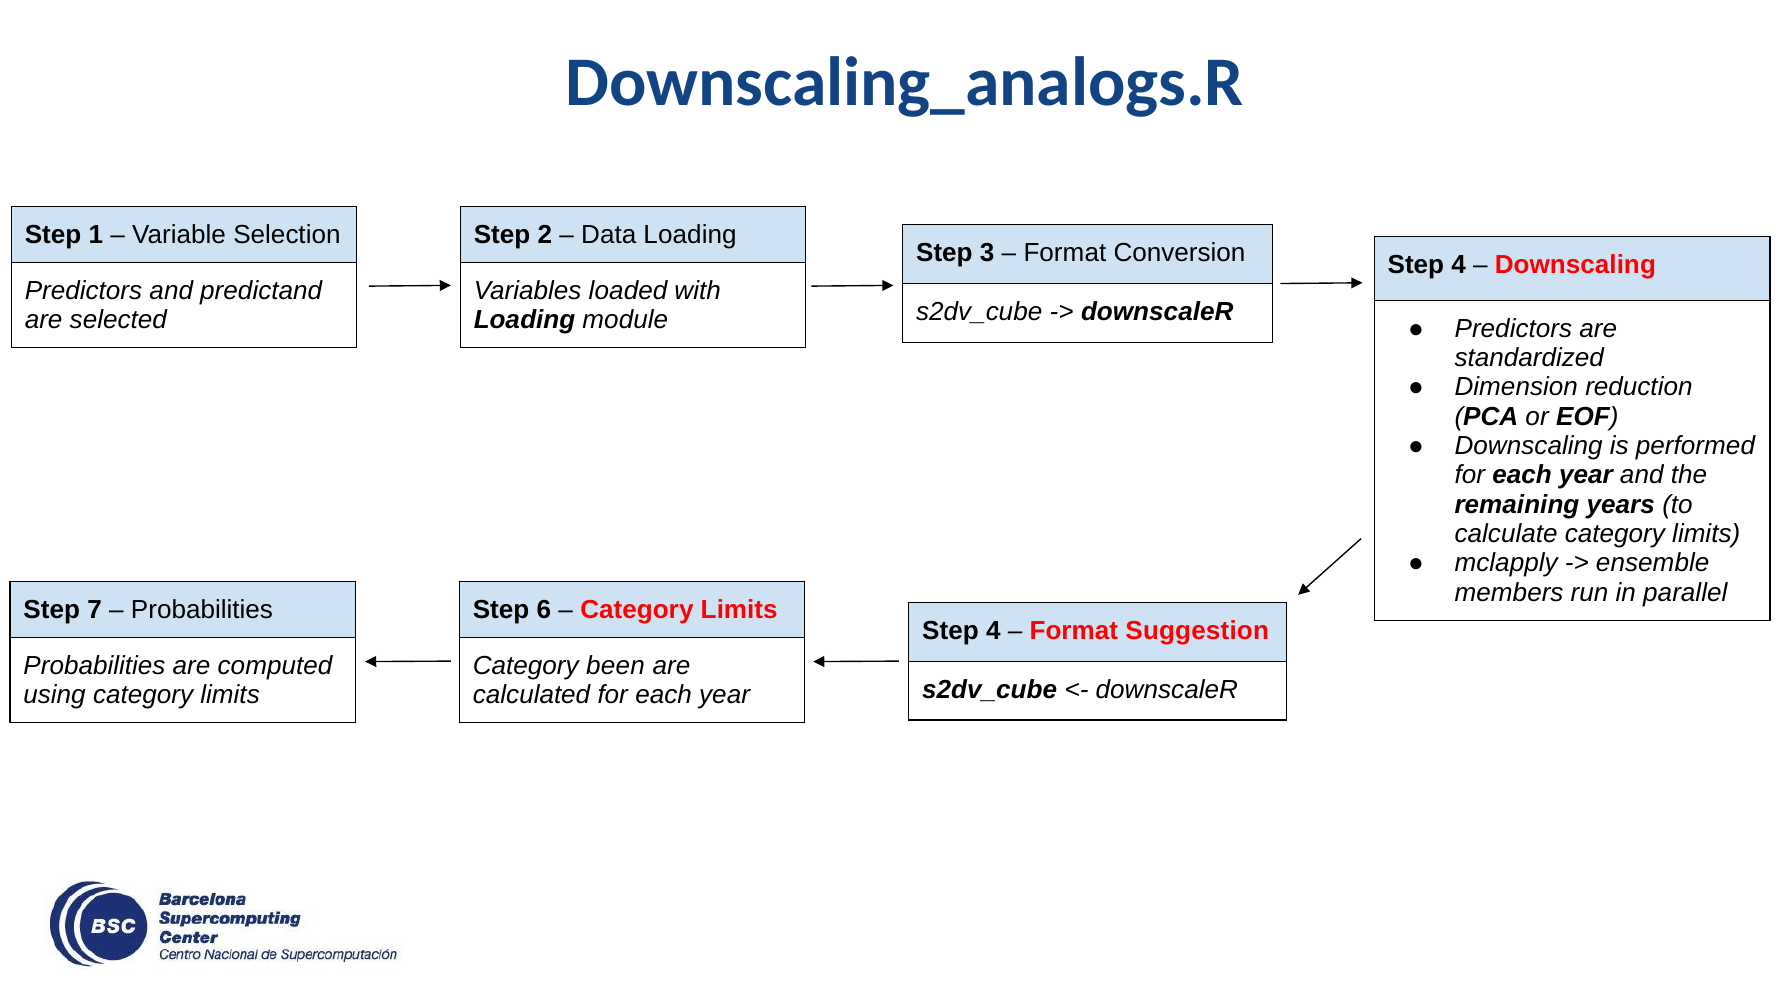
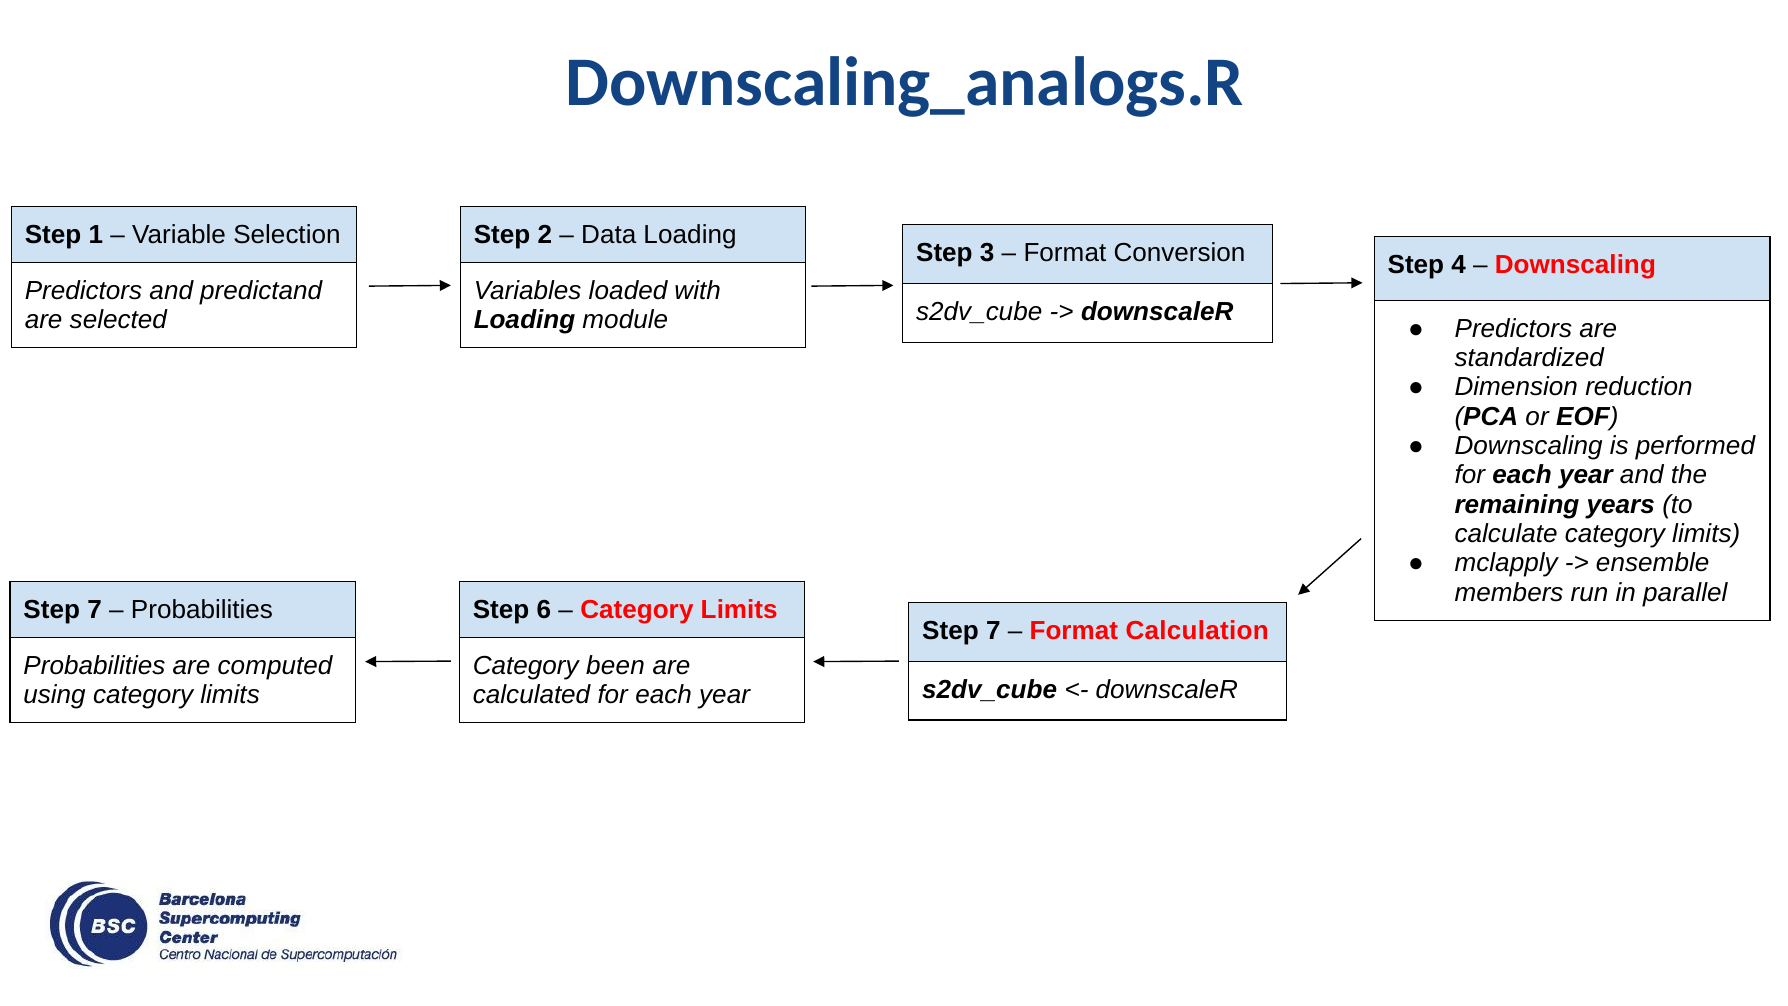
4 at (993, 631): 4 -> 7
Suggestion: Suggestion -> Calculation
